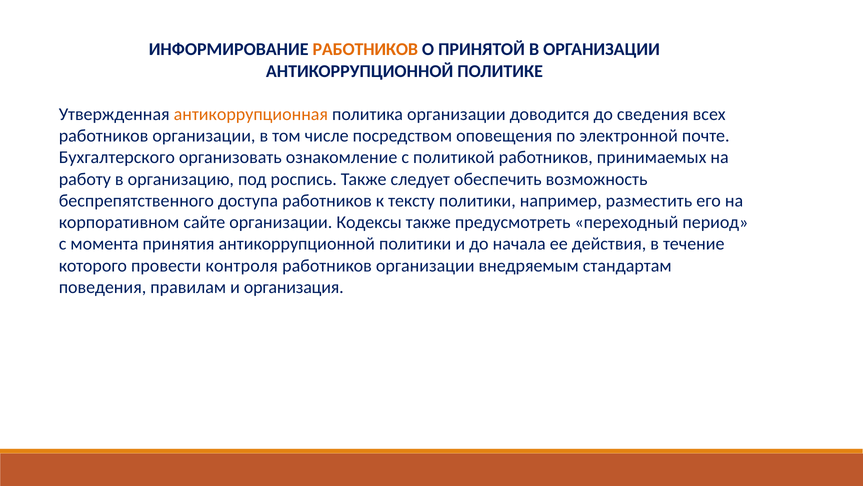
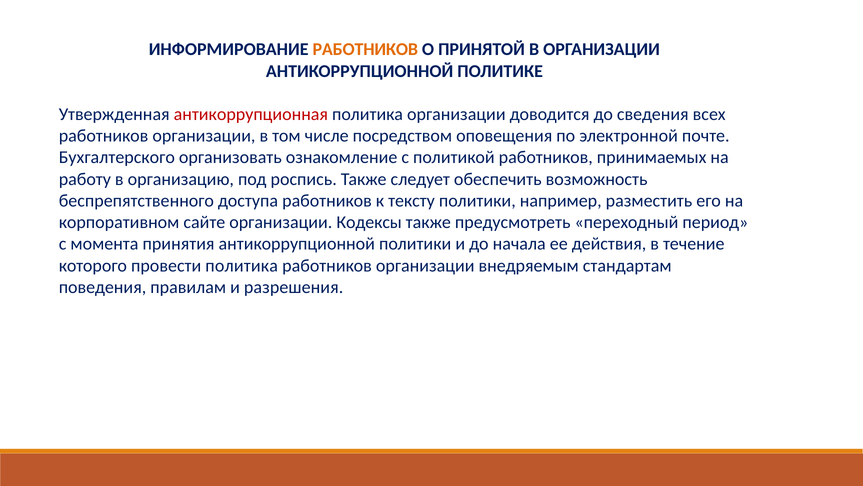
антикоррупционная colour: orange -> red
провести контроля: контроля -> политика
организация: организация -> разрешения
